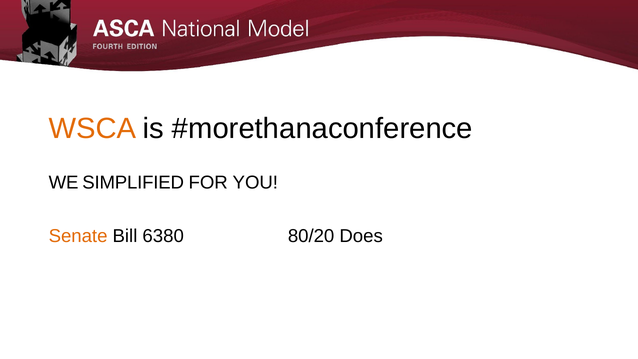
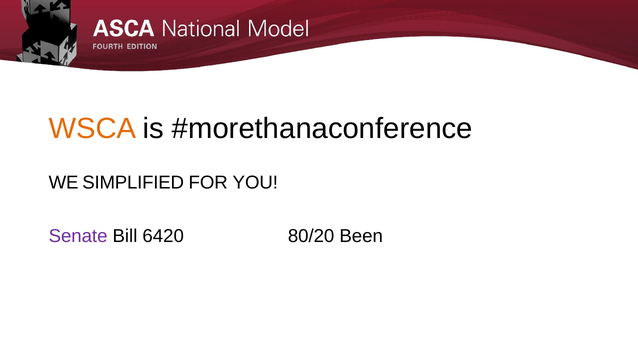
Senate colour: orange -> purple
6380: 6380 -> 6420
Does: Does -> Been
